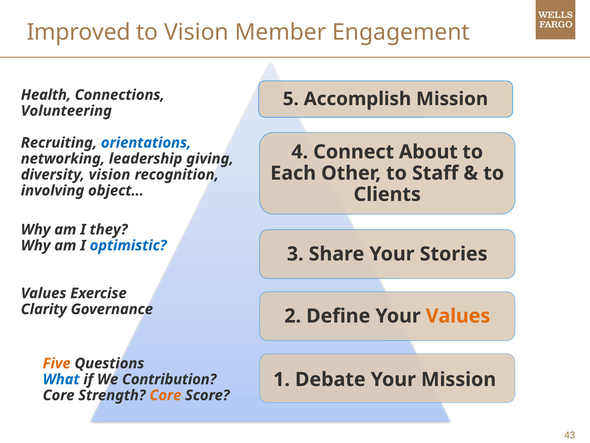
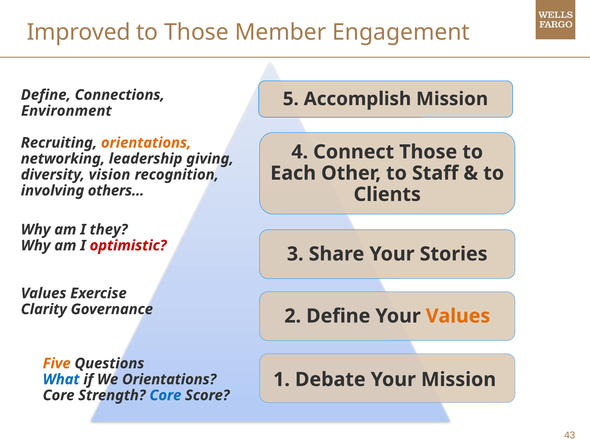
to Vision: Vision -> Those
Health at (46, 95): Health -> Define
Volunteering: Volunteering -> Environment
orientations at (146, 143) colour: blue -> orange
About at (428, 152): About -> Those
object…: object… -> others…
optimistic colour: blue -> red
We Contribution: Contribution -> Orientations
Core at (165, 395) colour: orange -> blue
